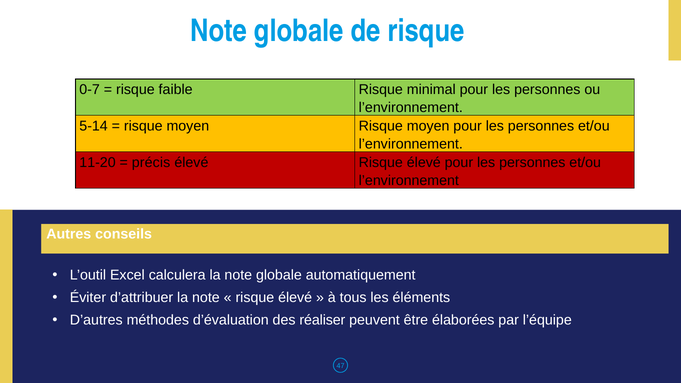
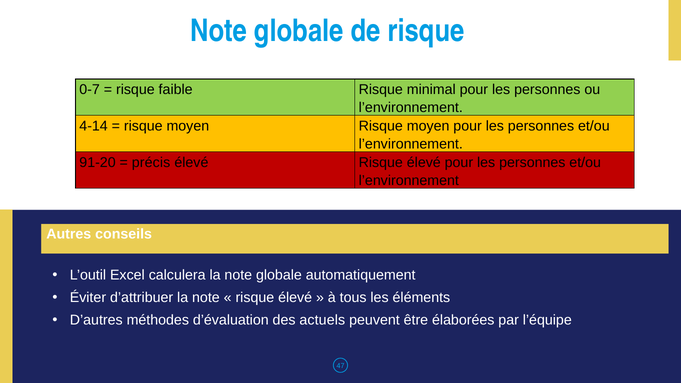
5-14: 5-14 -> 4-14
11-20: 11-20 -> 91-20
réaliser: réaliser -> actuels
